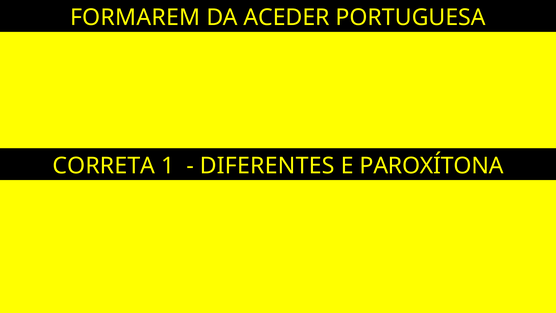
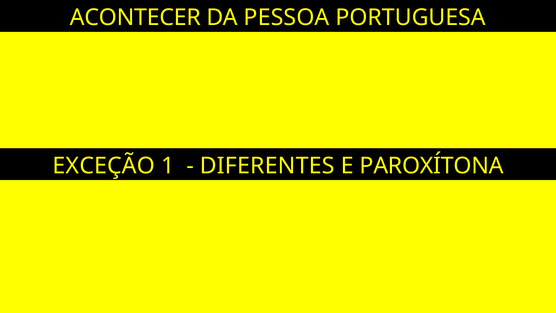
FORMAREM: FORMAREM -> ACONTECER
ACEDER: ACEDER -> PESSOA
CORRETA: CORRETA -> EXCEÇÃO
